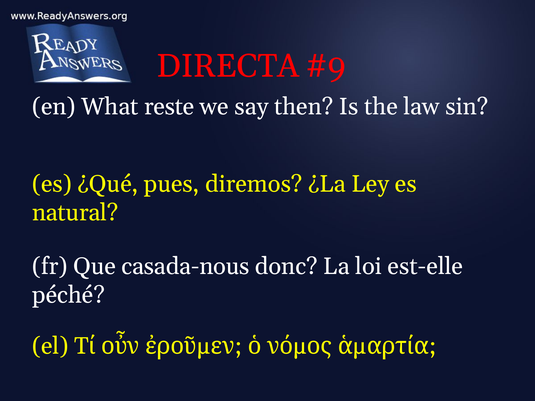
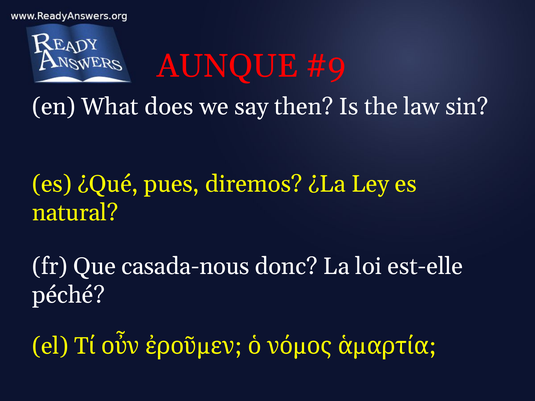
DIRECTA: DIRECTA -> AUNQUE
reste: reste -> does
